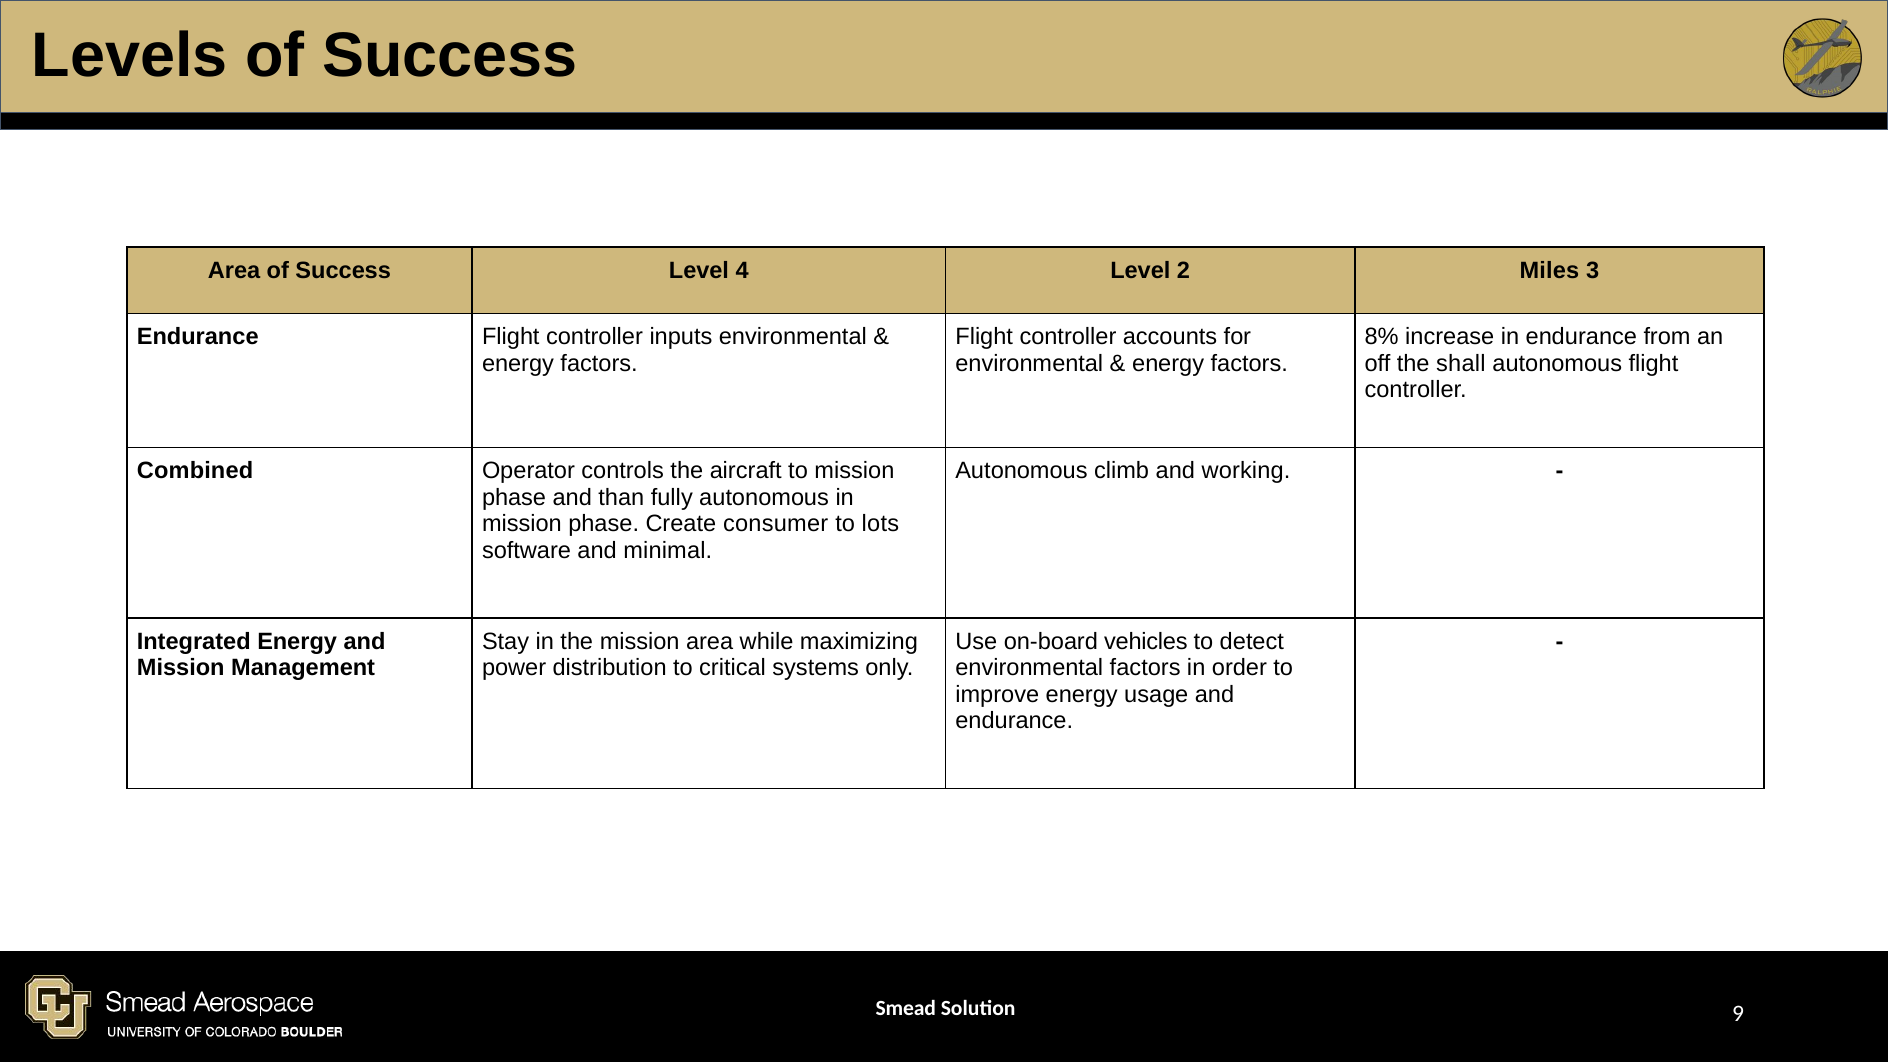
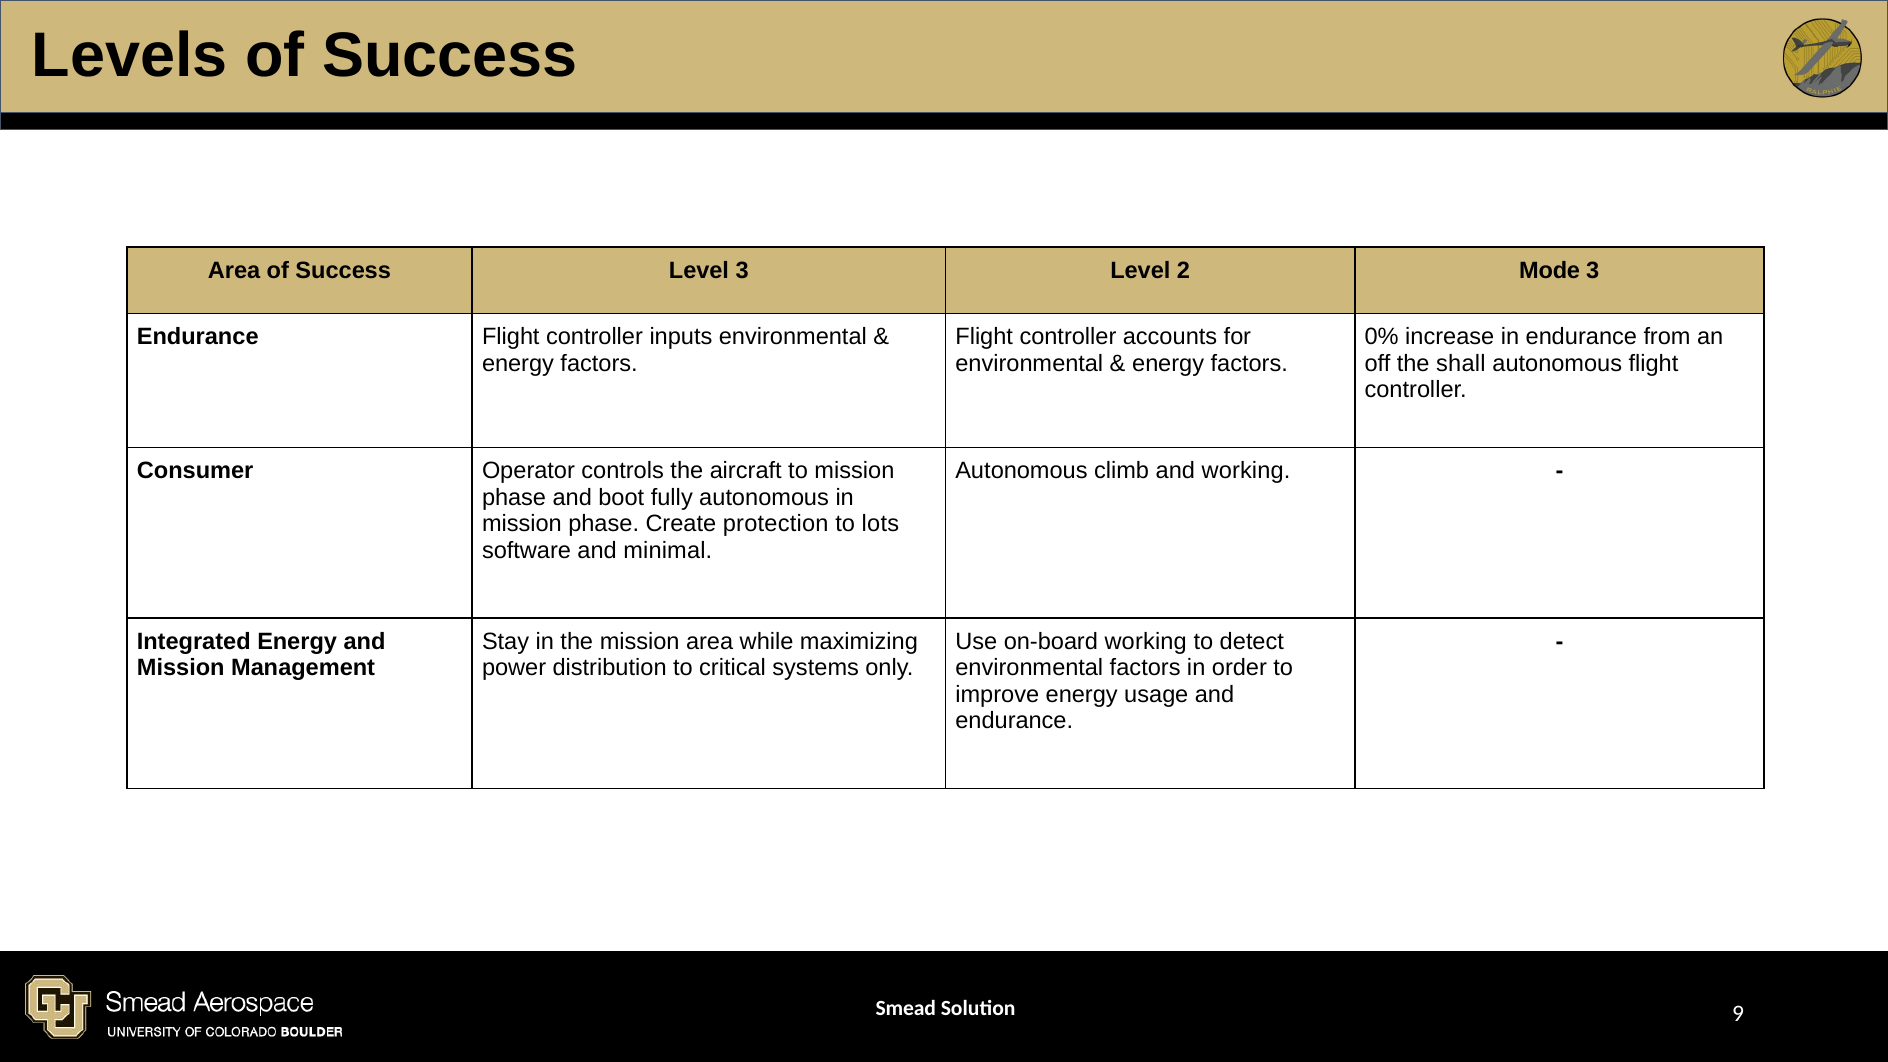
Level 4: 4 -> 3
Miles: Miles -> Mode
8%: 8% -> 0%
Combined: Combined -> Consumer
than: than -> boot
consumer: consumer -> protection
on-board vehicles: vehicles -> working
